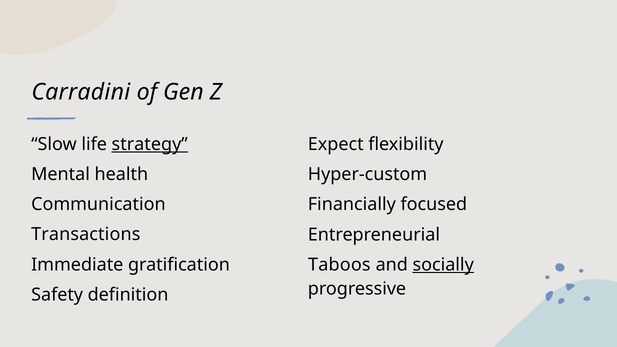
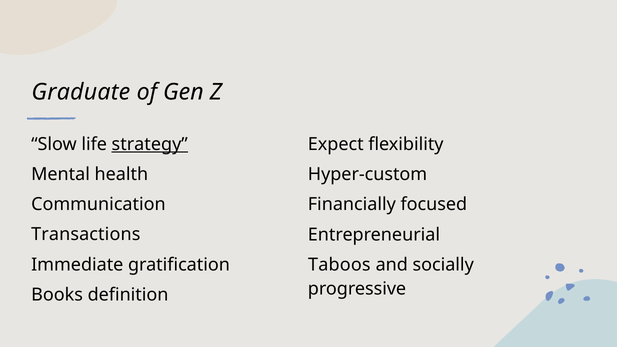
Carradini: Carradini -> Graduate
socially underline: present -> none
Safety: Safety -> Books
